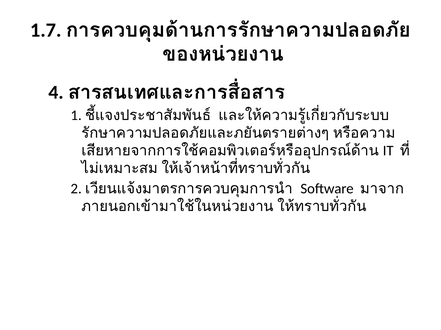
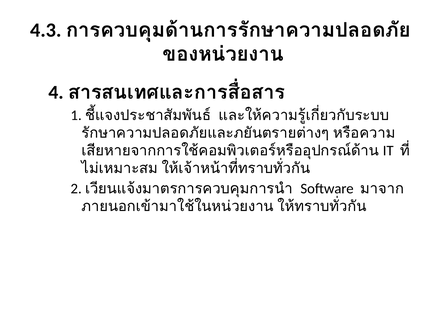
1.7: 1.7 -> 4.3
